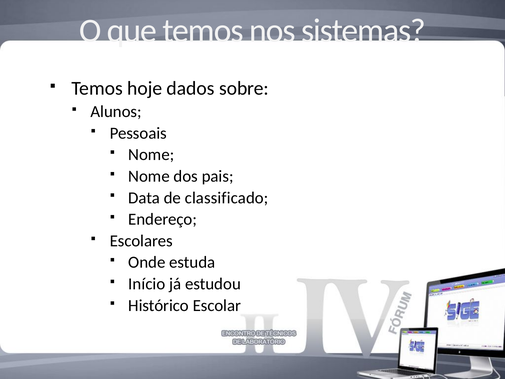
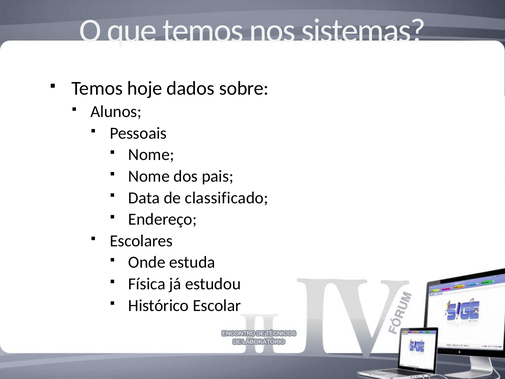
Início: Início -> Física
